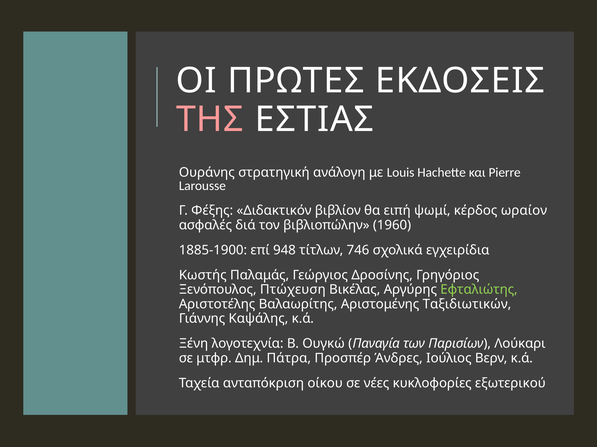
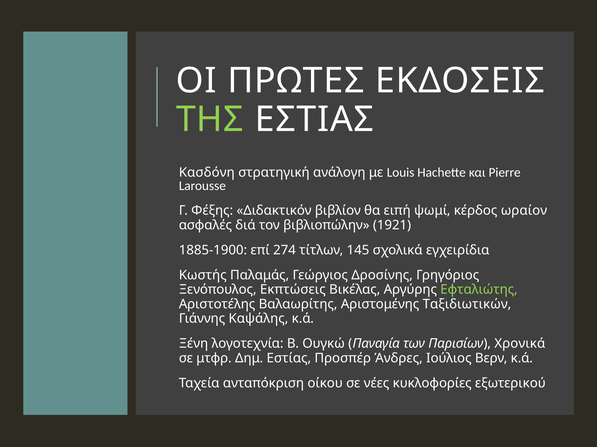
ΤΗΣ colour: pink -> light green
Ουράνης: Ουράνης -> Κασδόνη
1960: 1960 -> 1921
948: 948 -> 274
746: 746 -> 145
Πτώχευση: Πτώχευση -> Εκπτώσεις
Λούκαρι: Λούκαρι -> Χρονικά
Πάτρα: Πάτρα -> Εστίας
